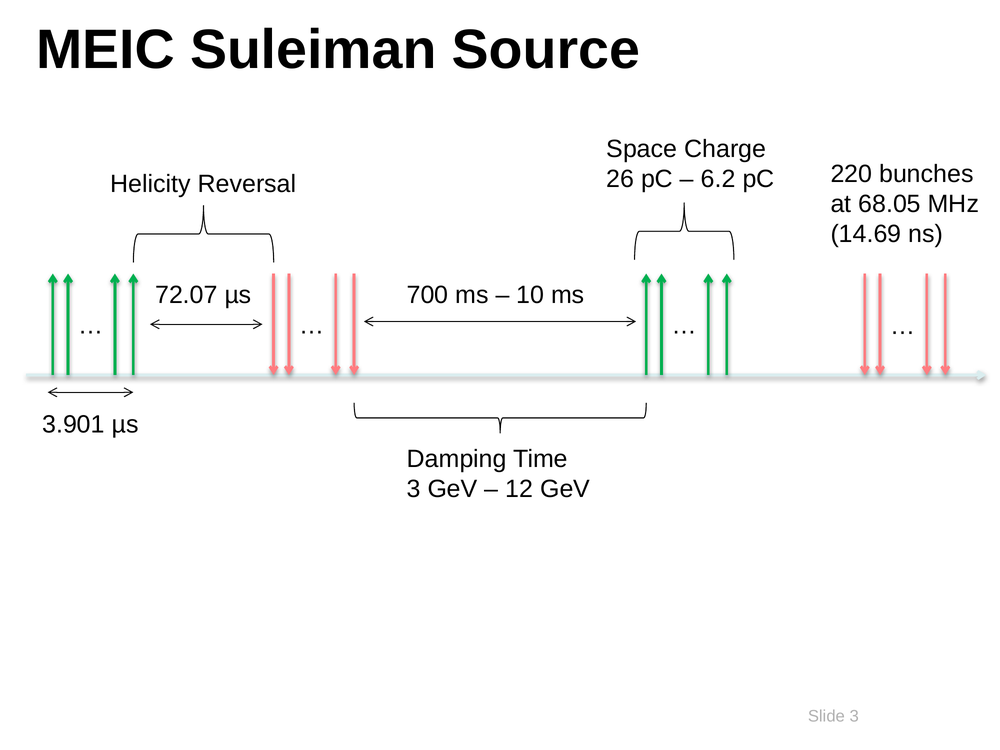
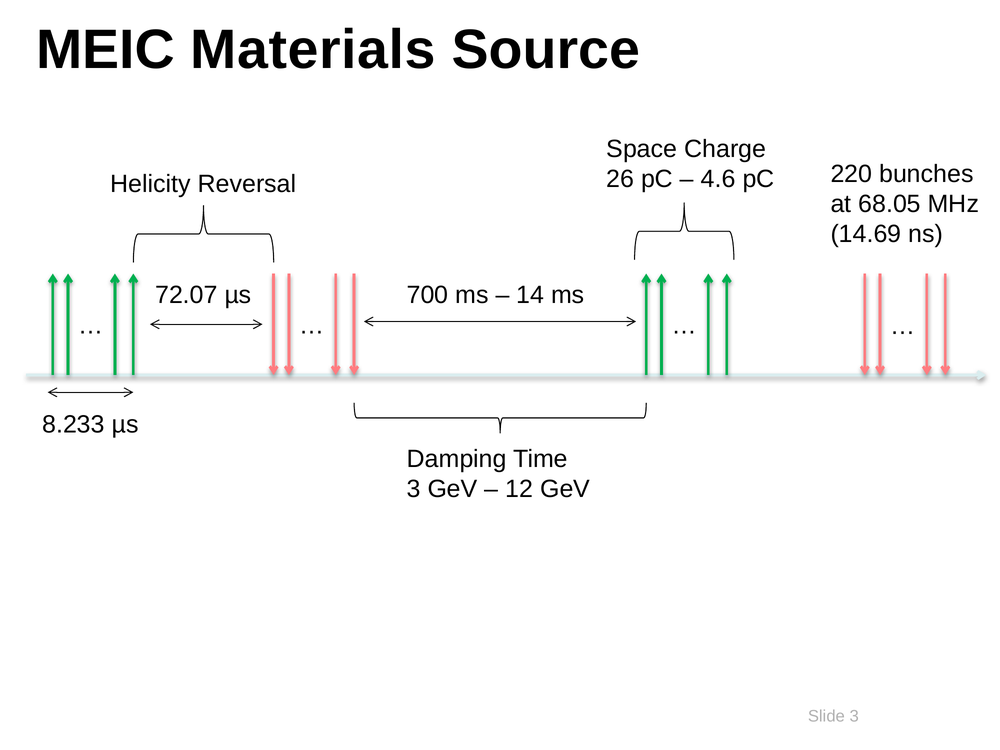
Suleiman: Suleiman -> Materials
6.2: 6.2 -> 4.6
10: 10 -> 14
3.901: 3.901 -> 8.233
